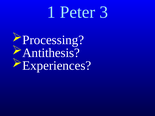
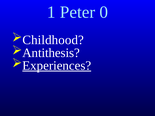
3: 3 -> 0
Processing: Processing -> Childhood
Experiences underline: none -> present
